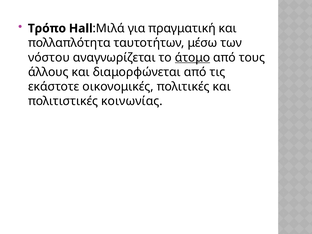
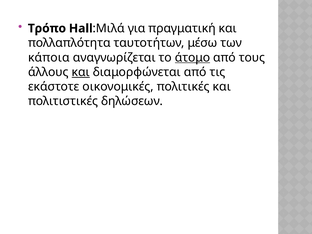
νόστου: νόστου -> κάποια
και at (81, 72) underline: none -> present
κοινωνίας: κοινωνίας -> δηλώσεων
